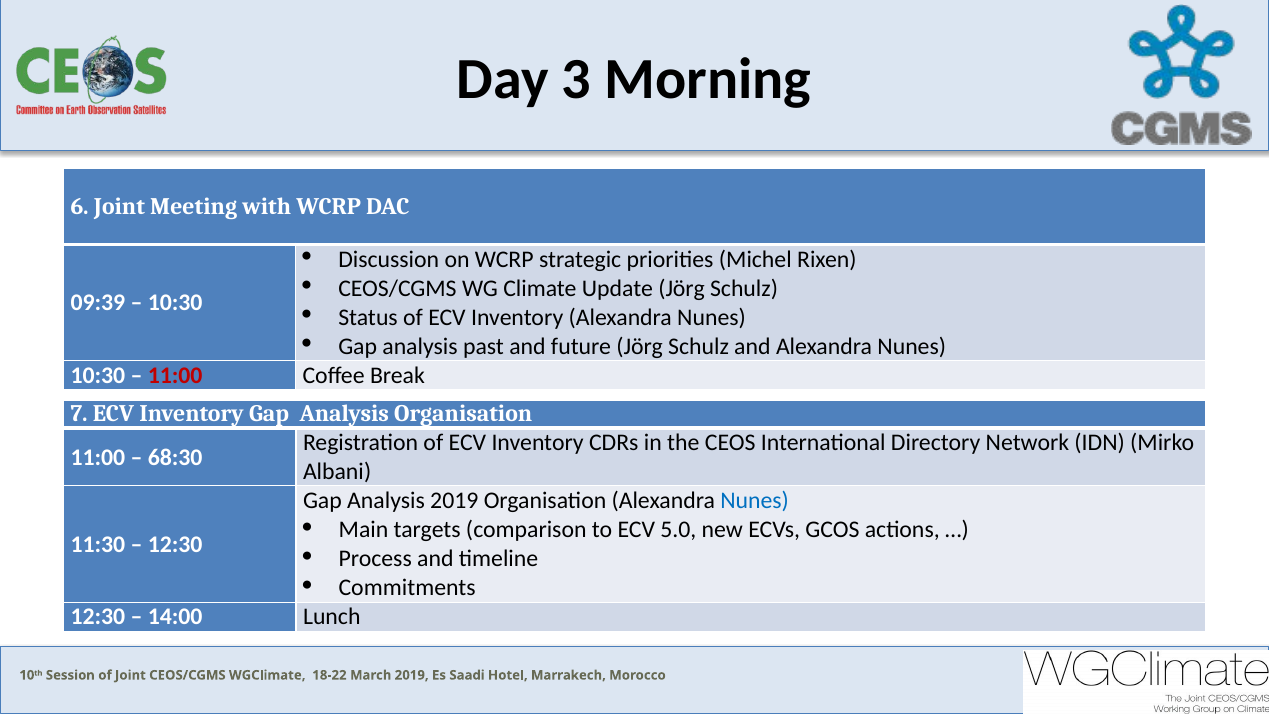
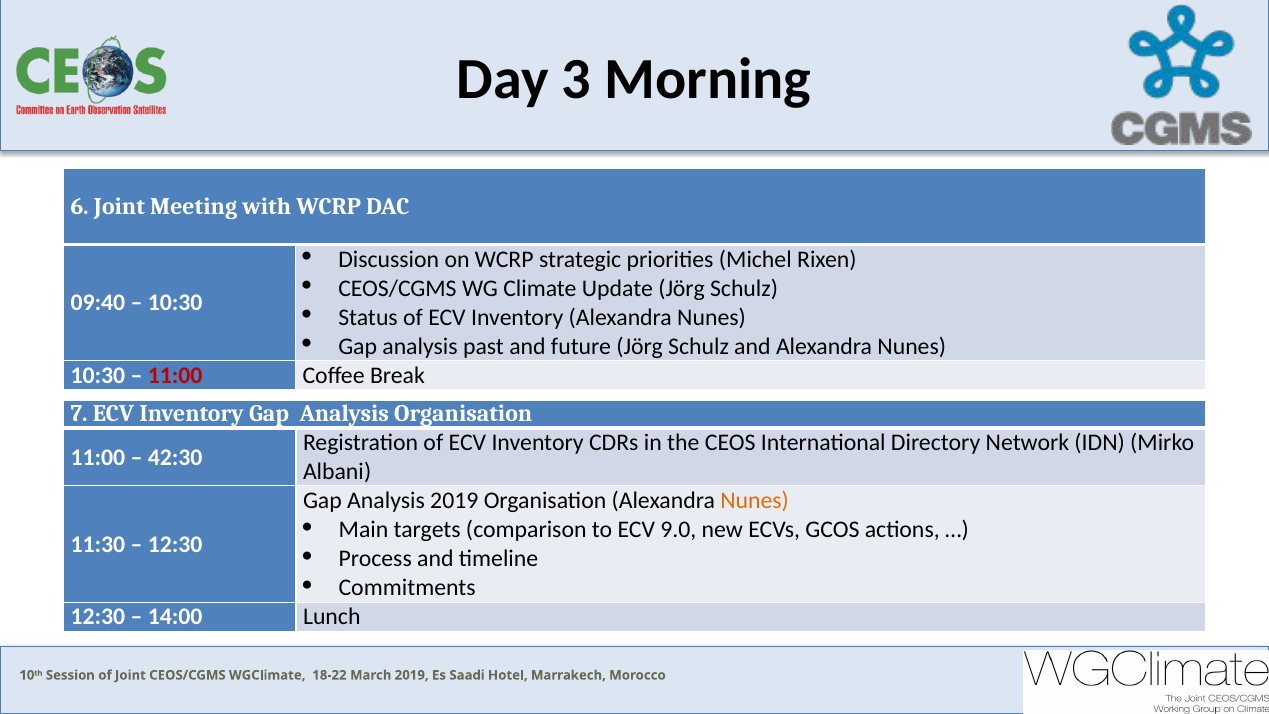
09:39: 09:39 -> 09:40
68:30: 68:30 -> 42:30
Nunes at (755, 501) colour: blue -> orange
5.0: 5.0 -> 9.0
